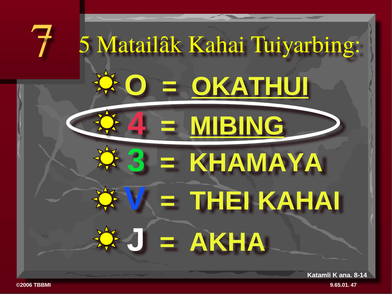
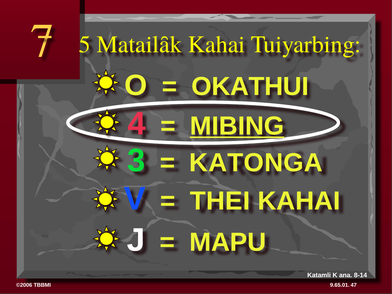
OKATHUI underline: present -> none
KHAMAYA: KHAMAYA -> KATONGA
AKHA: AKHA -> MAPU
